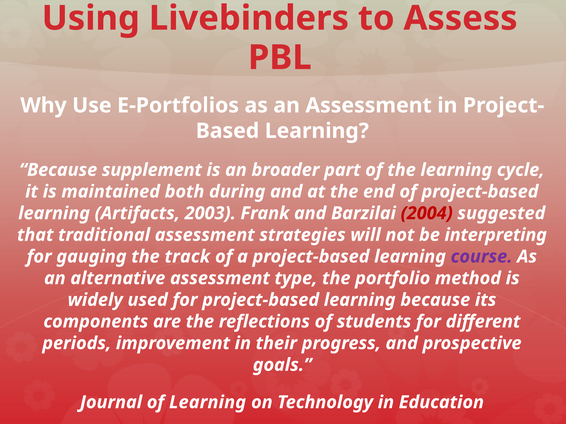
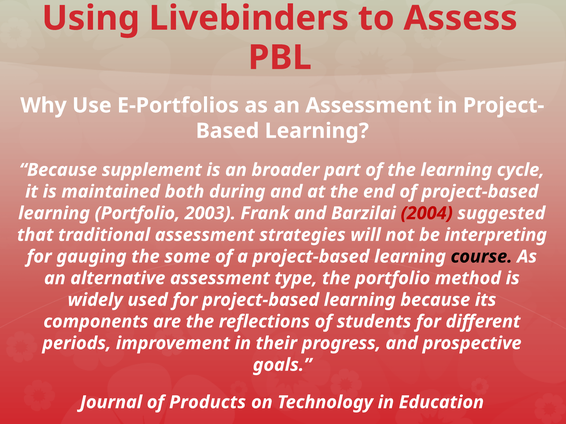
learning Artifacts: Artifacts -> Portfolio
track: track -> some
course colour: purple -> black
of Learning: Learning -> Products
